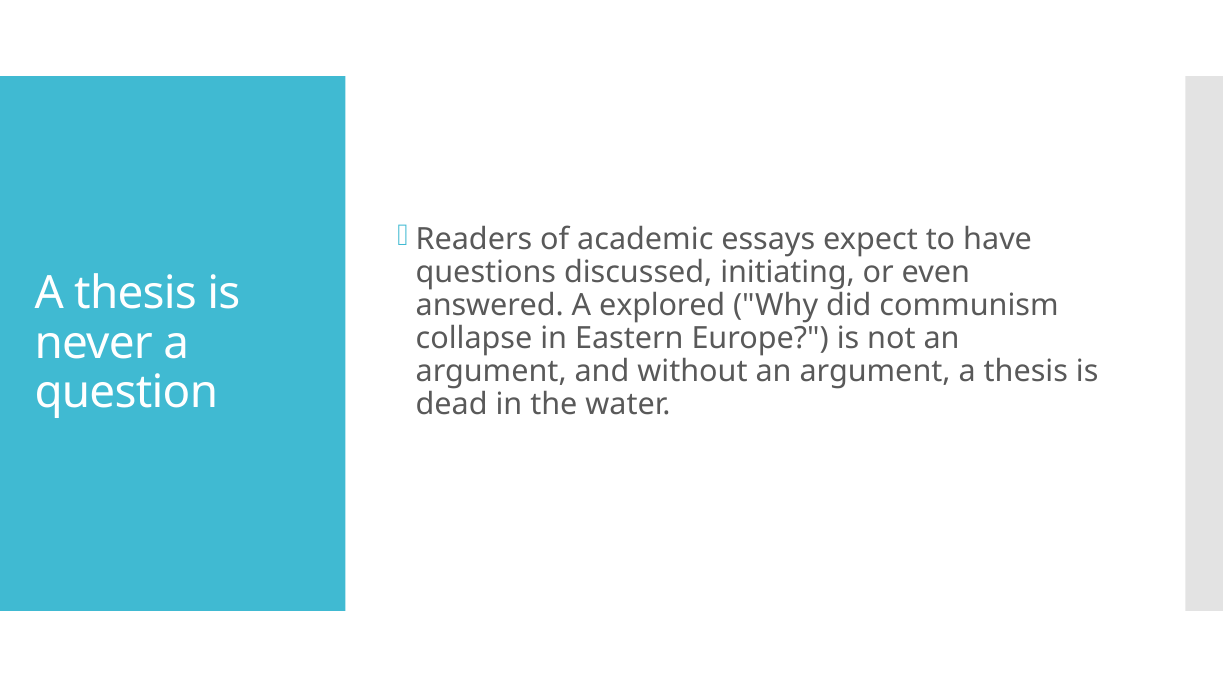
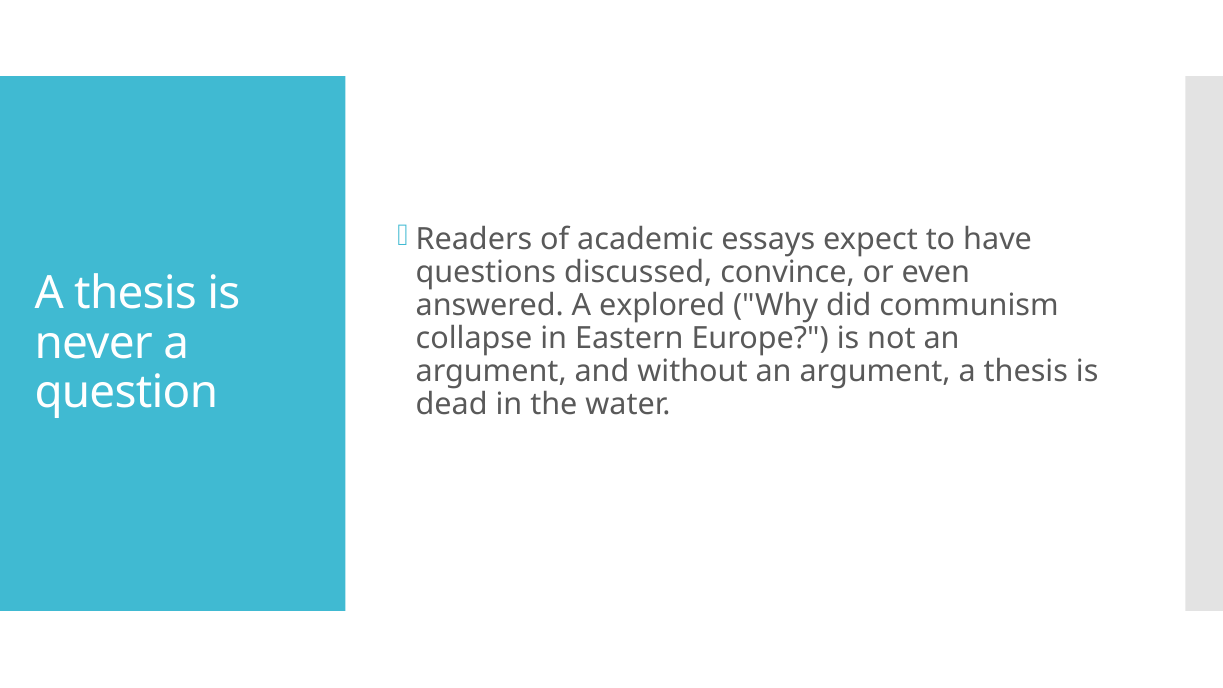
initiating: initiating -> convince
